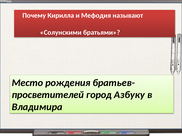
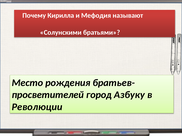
Владимира: Владимира -> Революции
